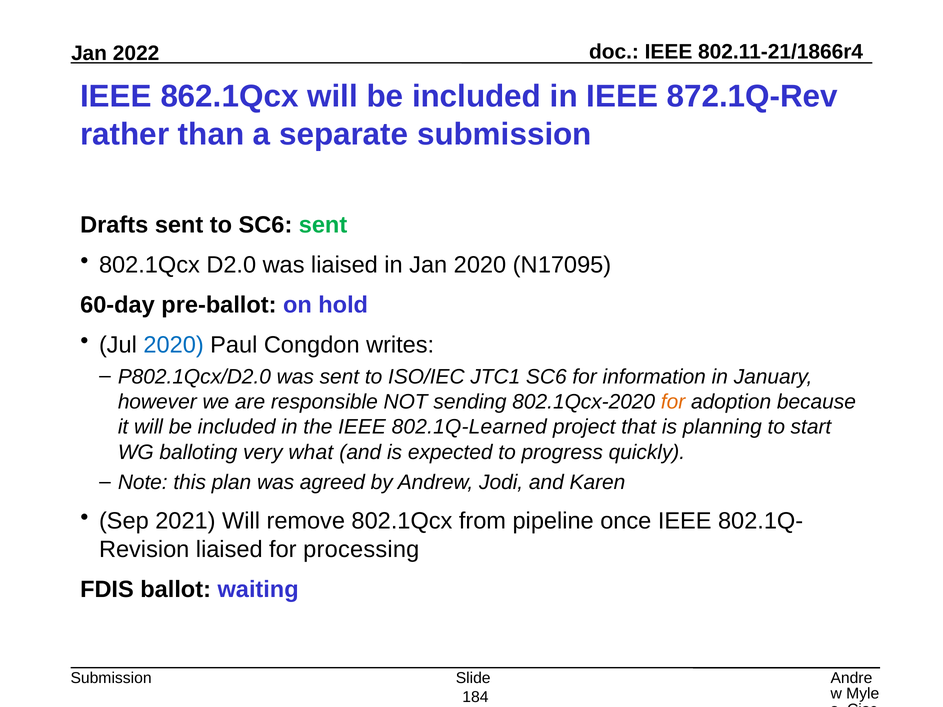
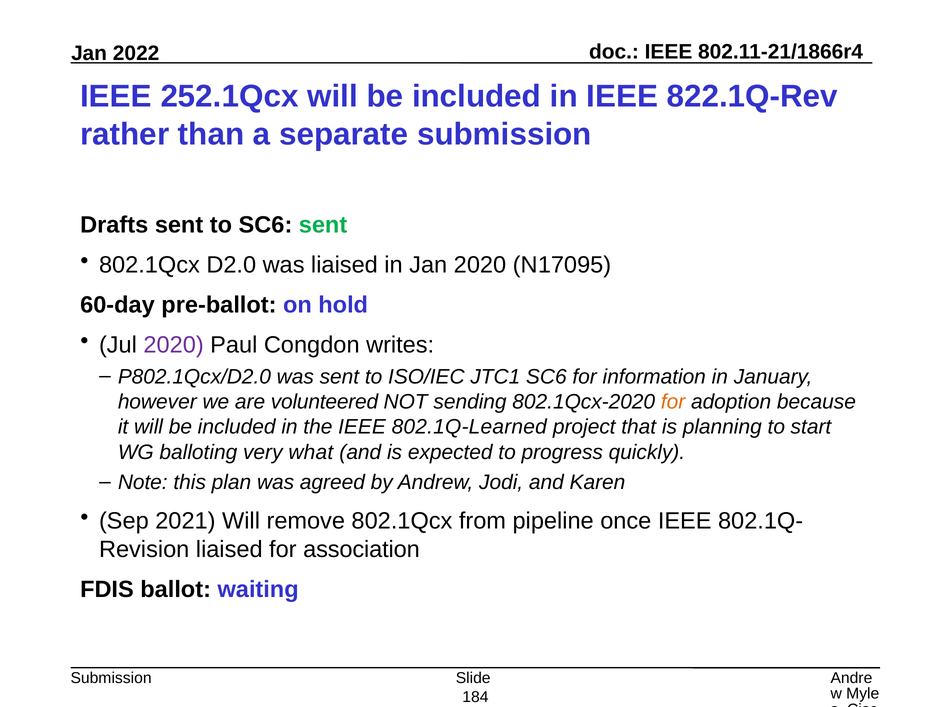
862.1Qcx: 862.1Qcx -> 252.1Qcx
872.1Q-Rev: 872.1Q-Rev -> 822.1Q-Rev
2020 at (174, 345) colour: blue -> purple
responsible: responsible -> volunteered
processing: processing -> association
